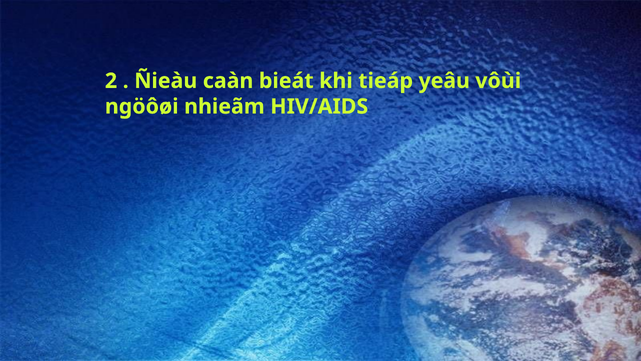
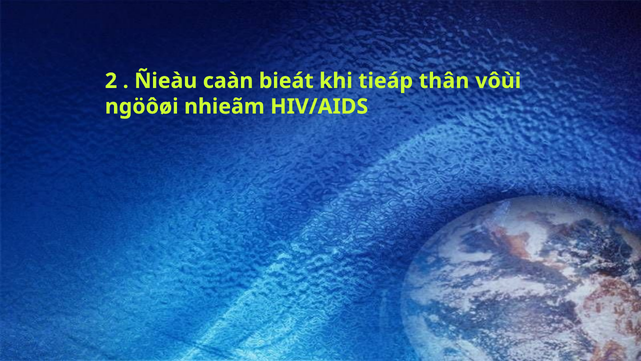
yeâu: yeâu -> thân
